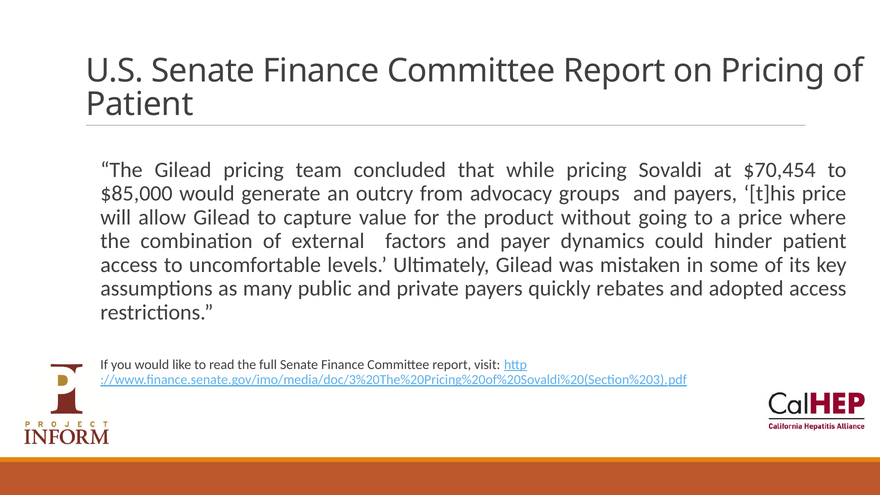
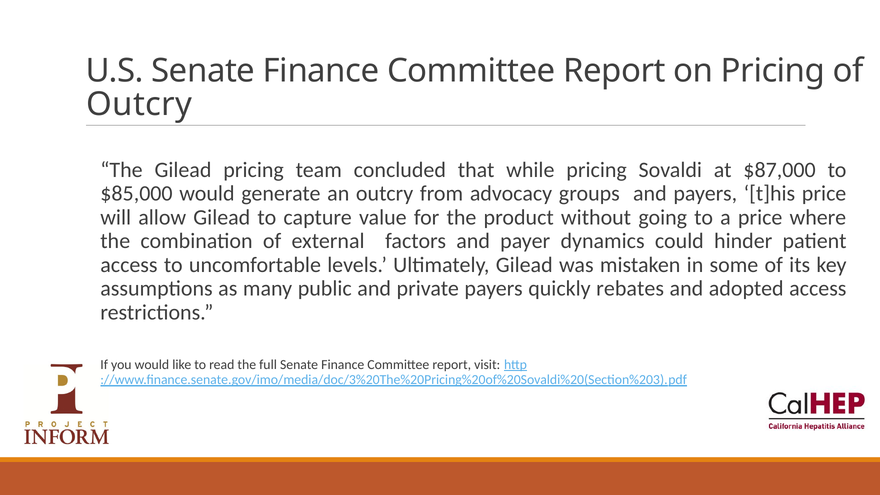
Patient at (140, 104): Patient -> Outcry
$70,454: $70,454 -> $87,000
